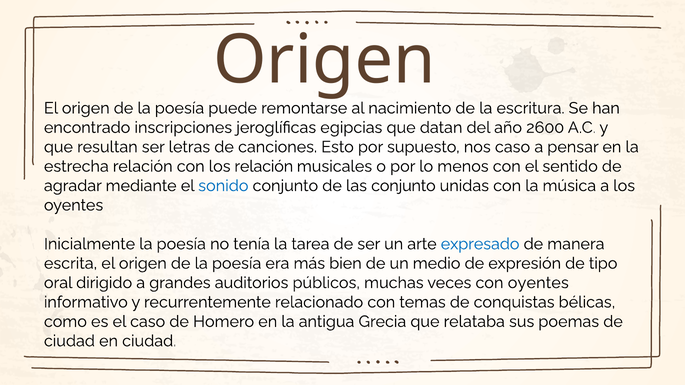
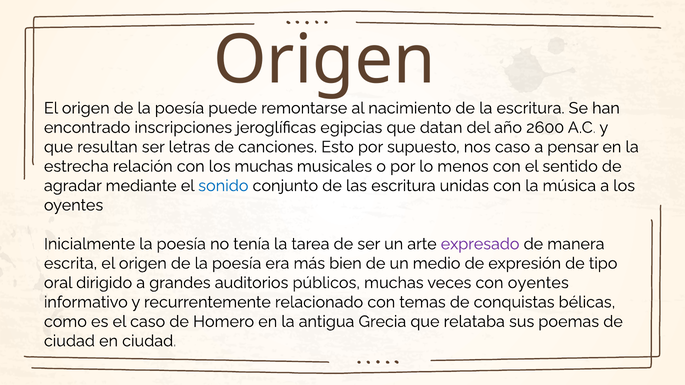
los relación: relación -> muchas
las conjunto: conjunto -> escritura
expresado colour: blue -> purple
